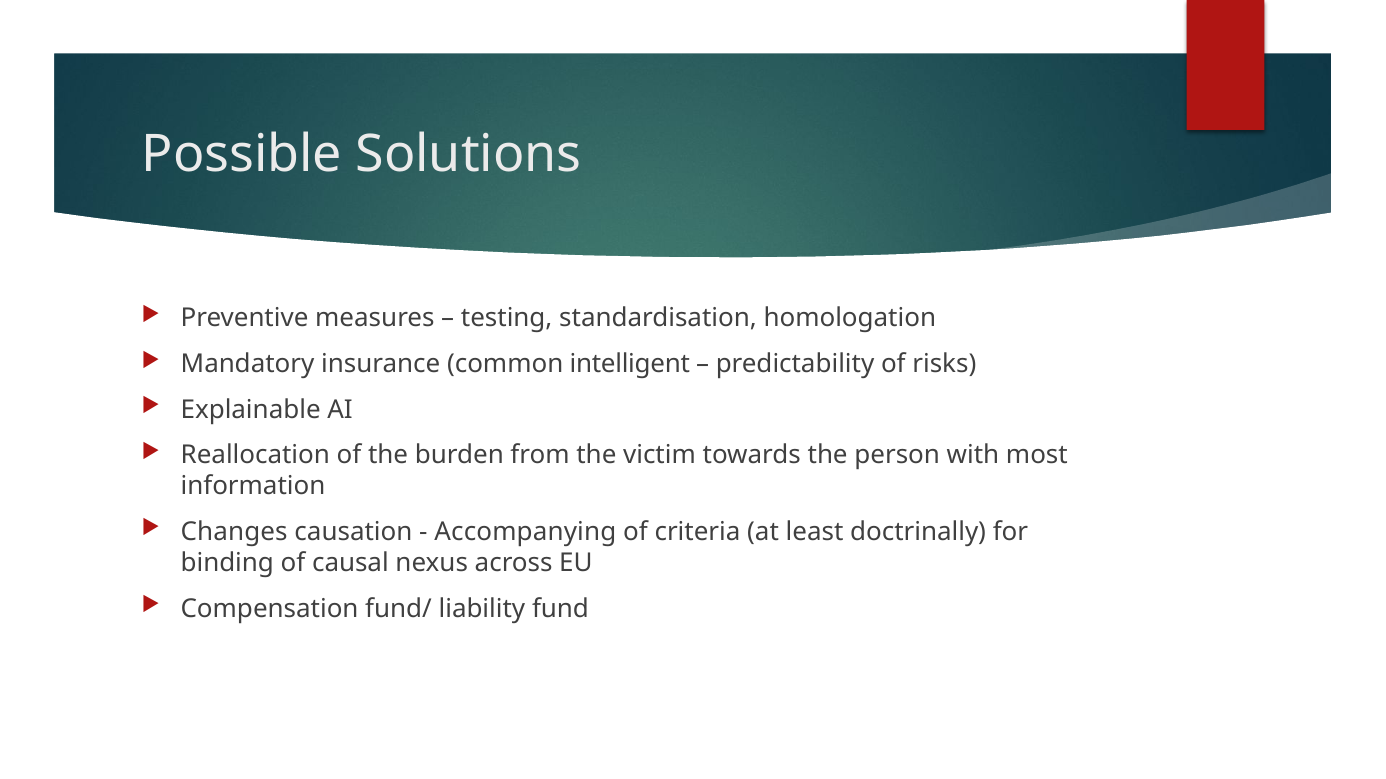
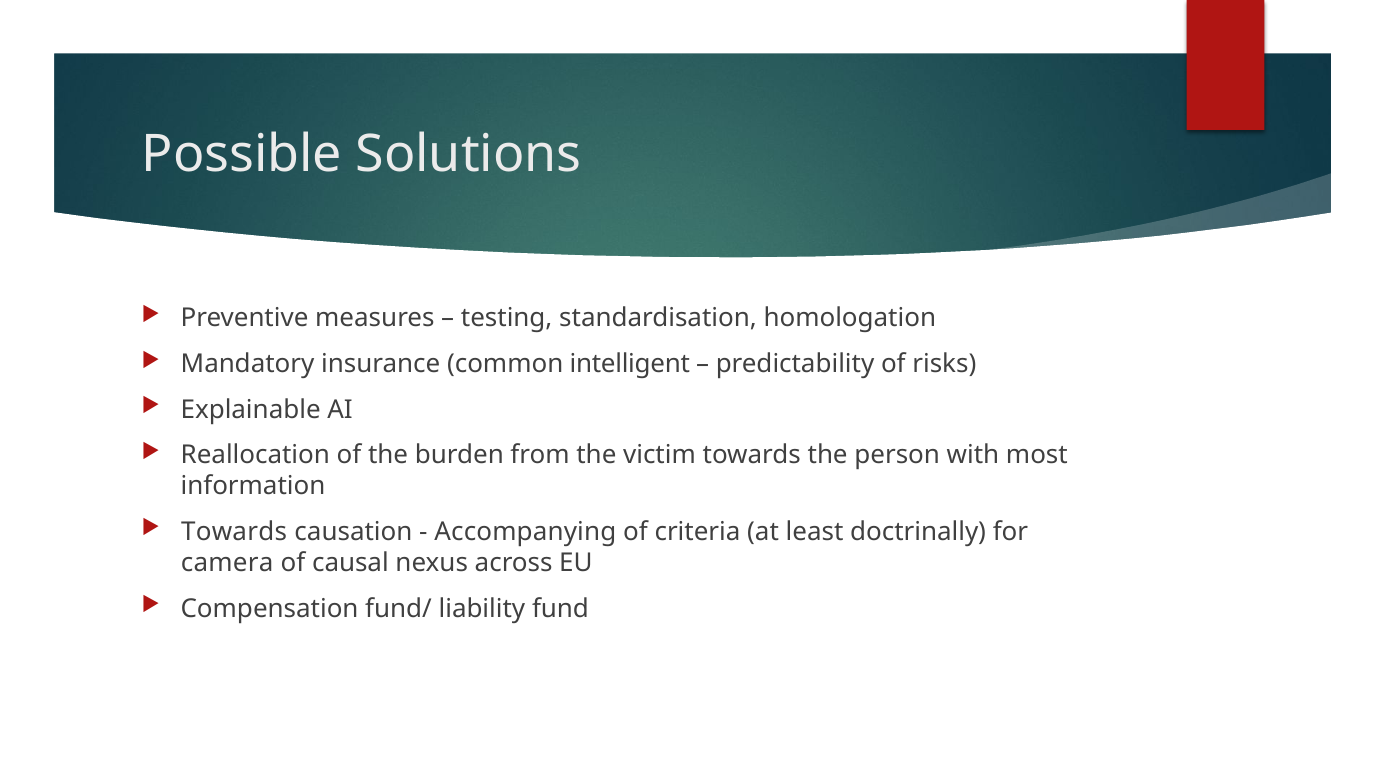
Changes at (234, 532): Changes -> Towards
binding: binding -> camera
